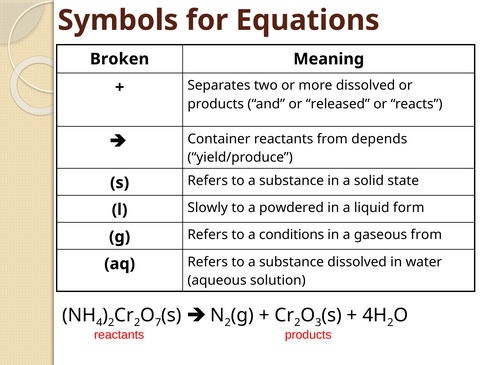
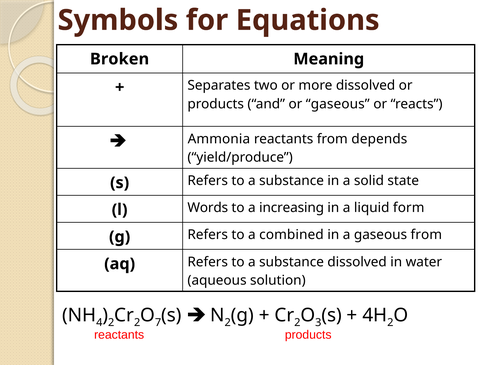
or released: released -> gaseous
Container: Container -> Ammonia
Slowly: Slowly -> Words
powdered: powdered -> increasing
conditions: conditions -> combined
